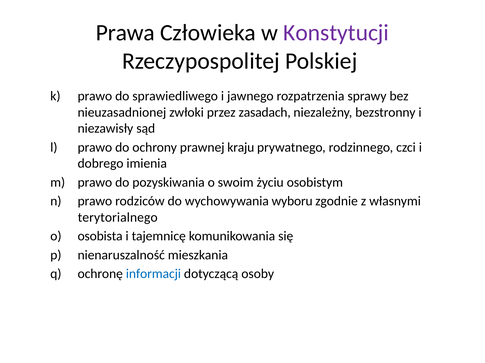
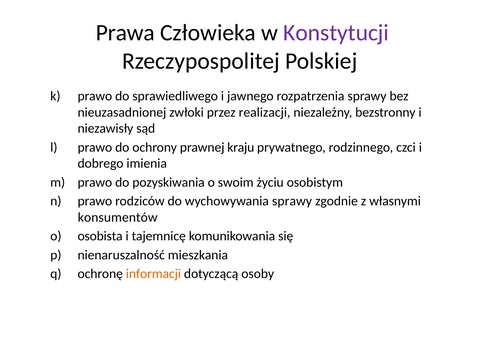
zasadach: zasadach -> realizacji
wychowywania wyboru: wyboru -> sprawy
terytorialnego: terytorialnego -> konsumentów
informacji colour: blue -> orange
